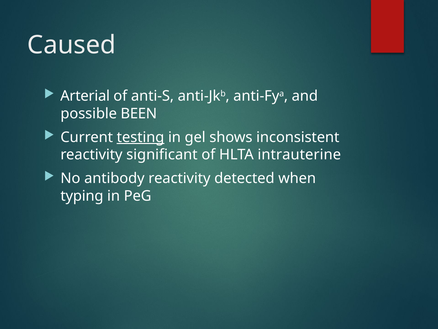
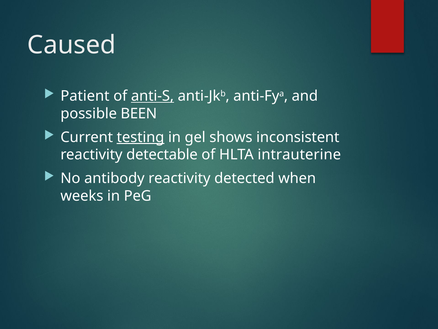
Arterial: Arterial -> Patient
anti-S underline: none -> present
significant: significant -> detectable
typing: typing -> weeks
